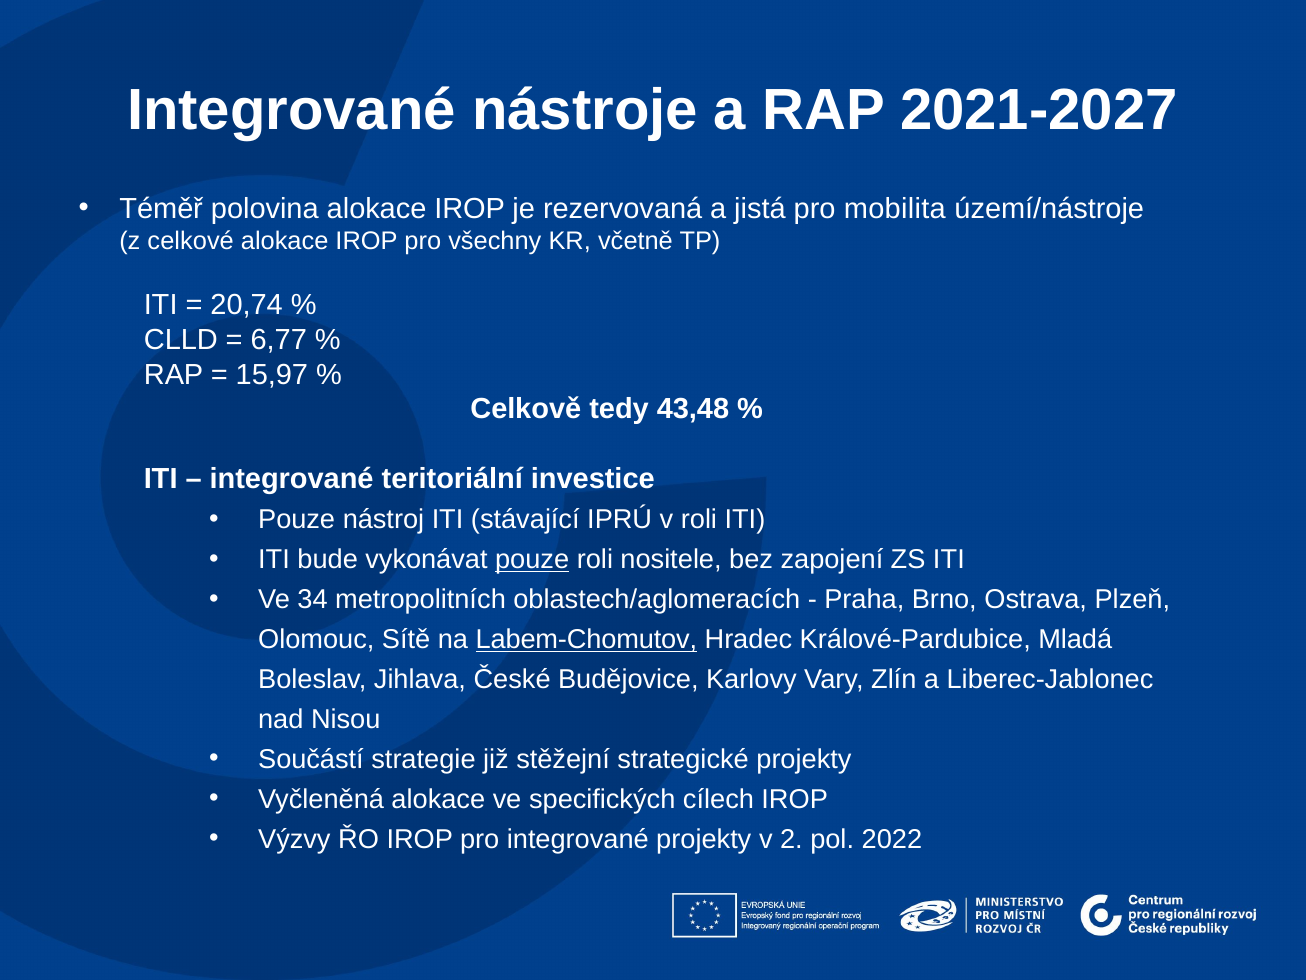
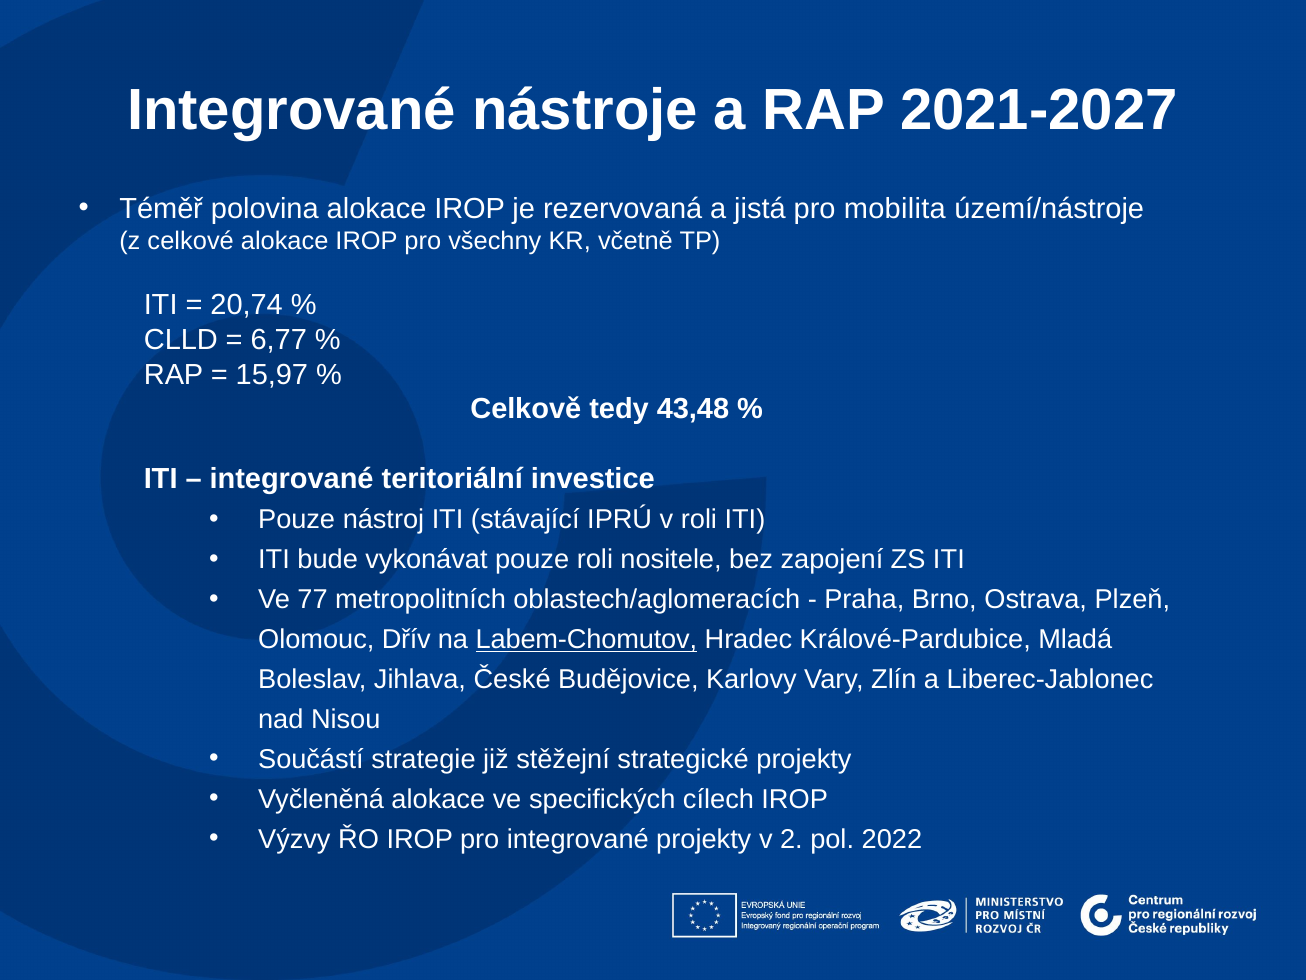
pouze at (532, 559) underline: present -> none
34: 34 -> 77
Sítě: Sítě -> Dřív
